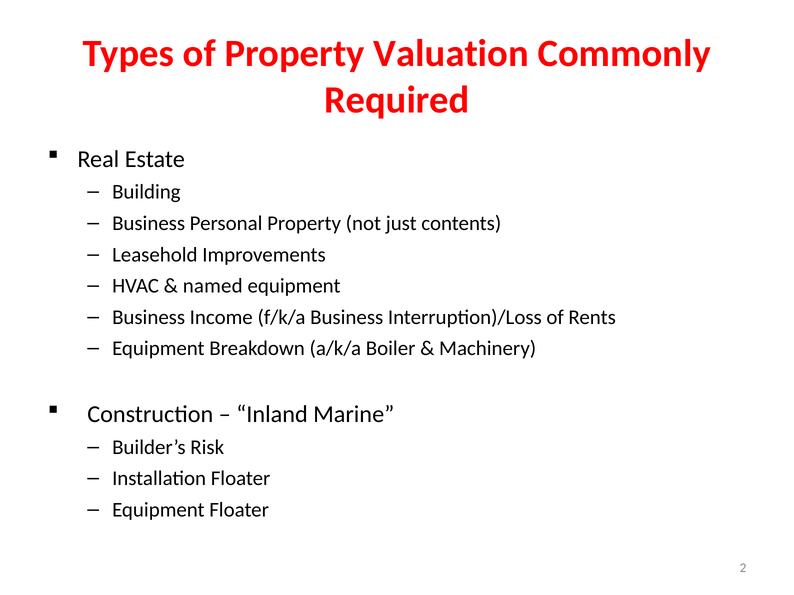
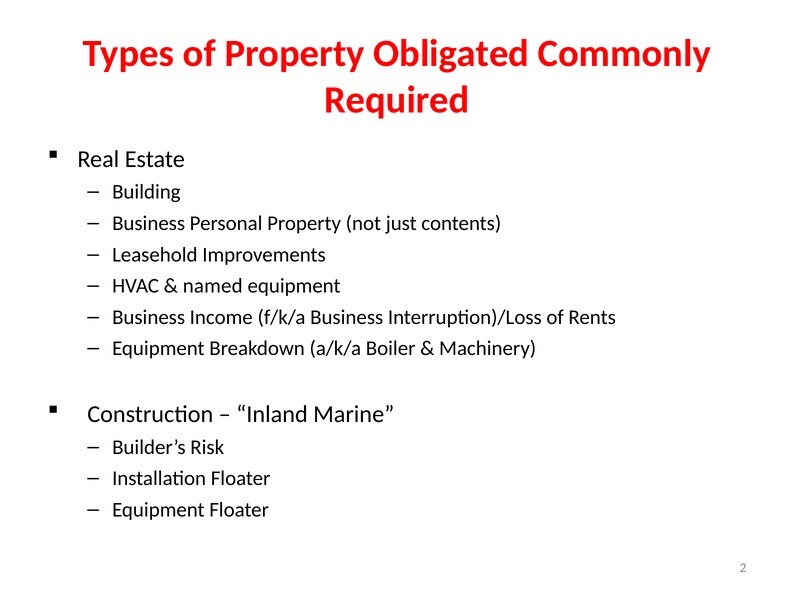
Valuation: Valuation -> Obligated
